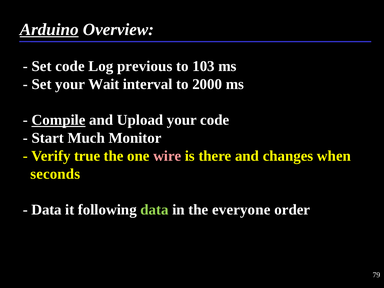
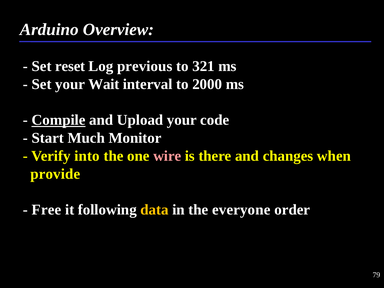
Arduino underline: present -> none
Set code: code -> reset
103: 103 -> 321
true: true -> into
seconds: seconds -> provide
Data at (47, 210): Data -> Free
data at (154, 210) colour: light green -> yellow
